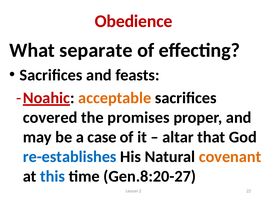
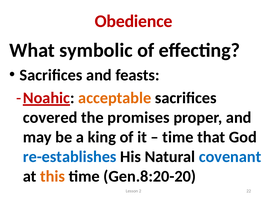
separate: separate -> symbolic
case: case -> king
altar at (178, 137): altar -> time
covenant colour: orange -> blue
this colour: blue -> orange
Gen.8:20-27: Gen.8:20-27 -> Gen.8:20-20
